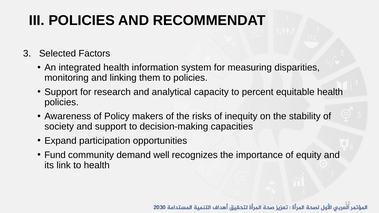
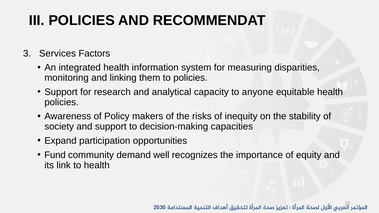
Selected: Selected -> Services
percent: percent -> anyone
